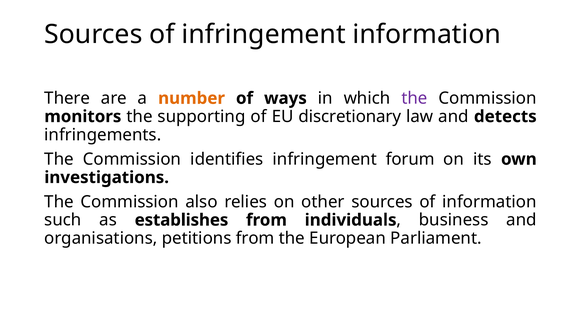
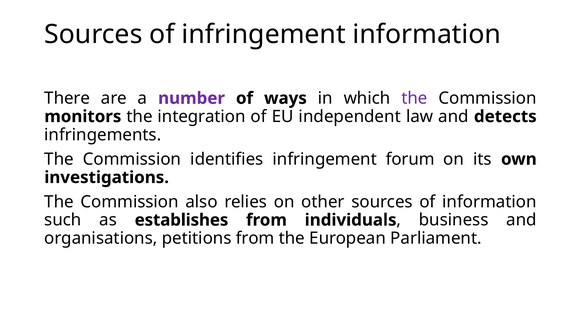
number colour: orange -> purple
supporting: supporting -> integration
discretionary: discretionary -> independent
